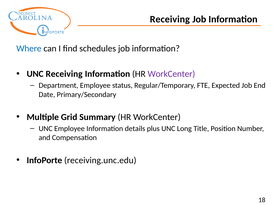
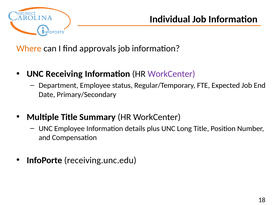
Receiving at (170, 19): Receiving -> Individual
Where colour: blue -> orange
schedules: schedules -> approvals
Multiple Grid: Grid -> Title
